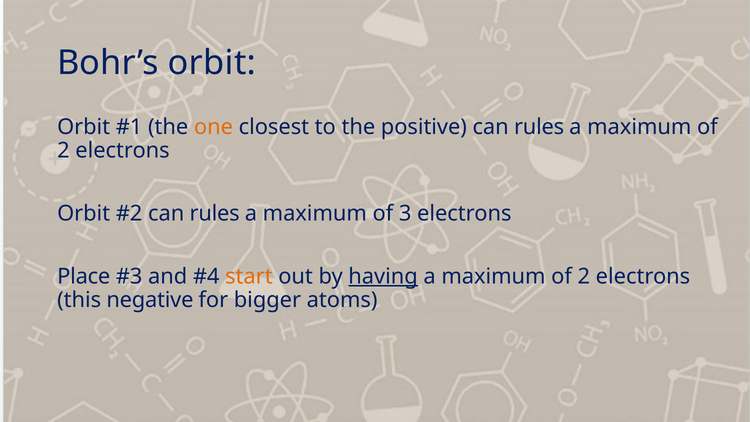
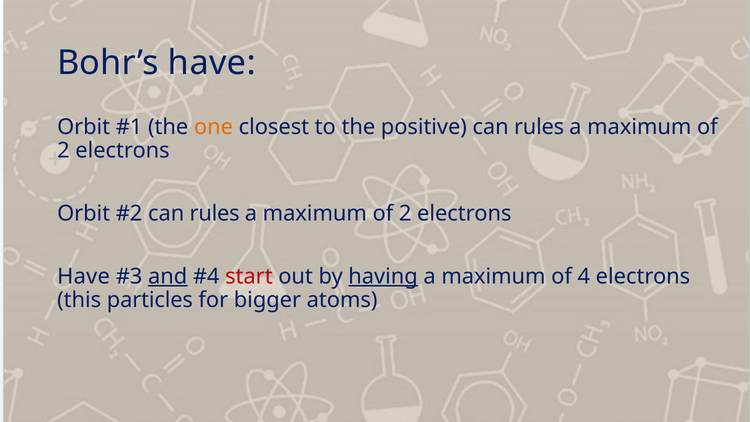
Bohr’s orbit: orbit -> have
3 at (405, 213): 3 -> 2
Place at (84, 276): Place -> Have
and underline: none -> present
start colour: orange -> red
2 at (584, 276): 2 -> 4
negative: negative -> particles
